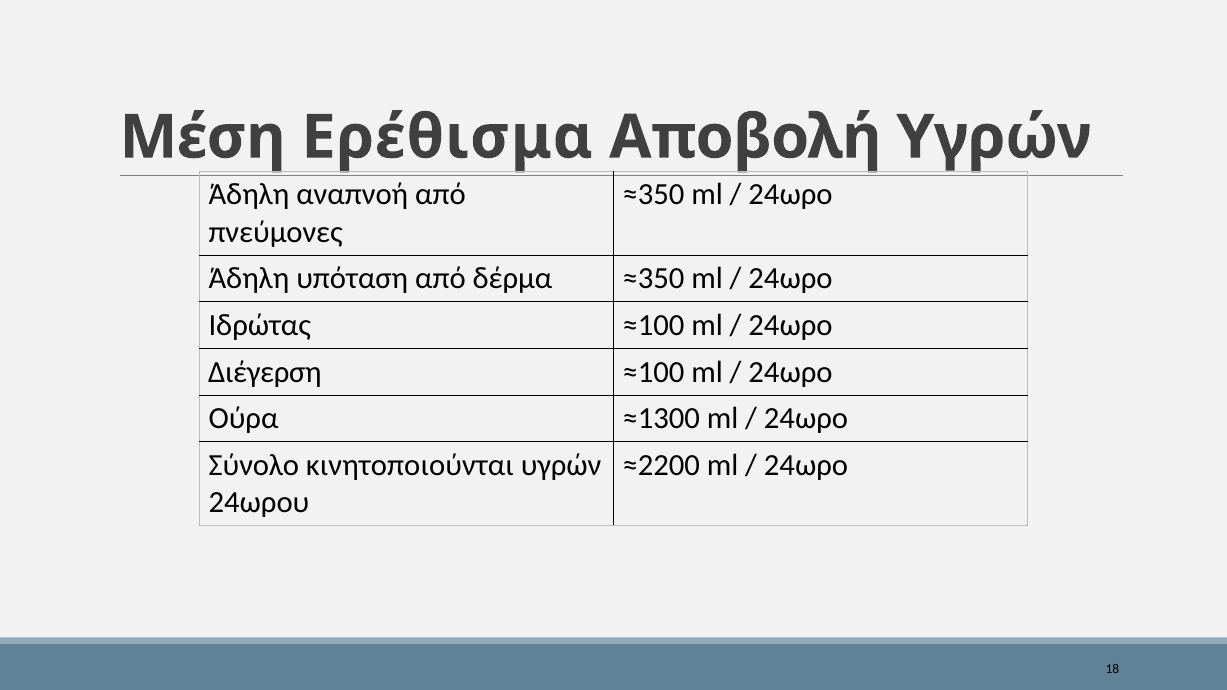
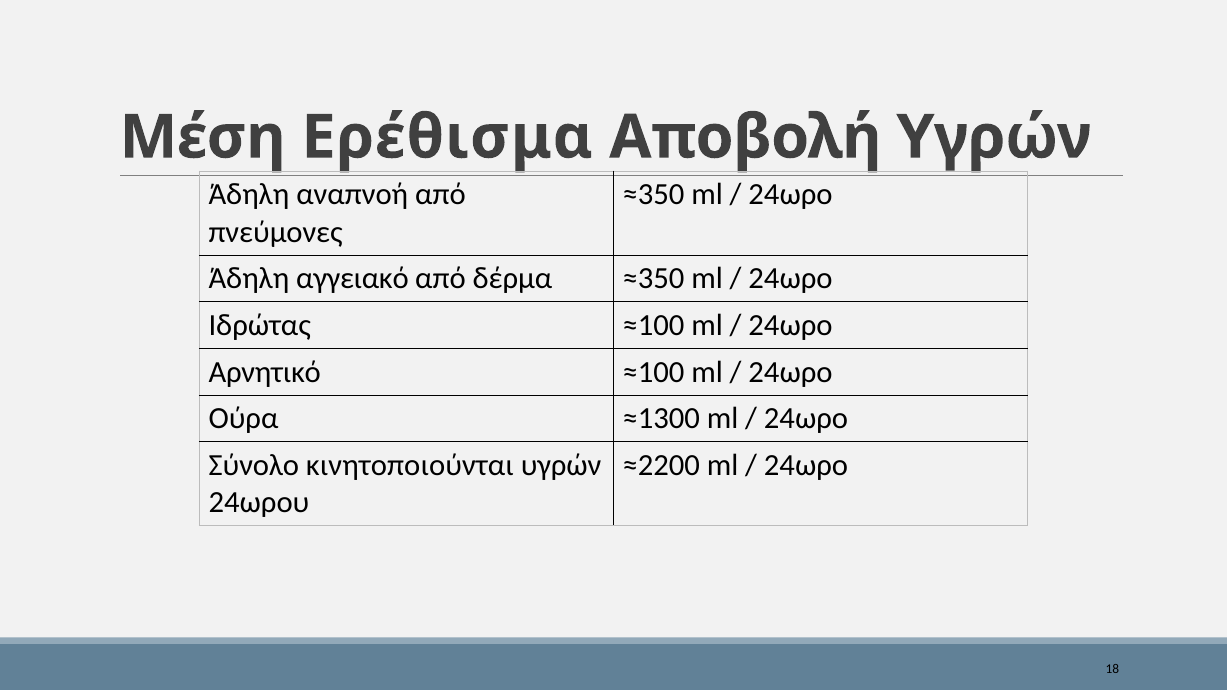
υπόταση: υπόταση -> αγγειακό
Διέγερση: Διέγερση -> Αρνητικό
